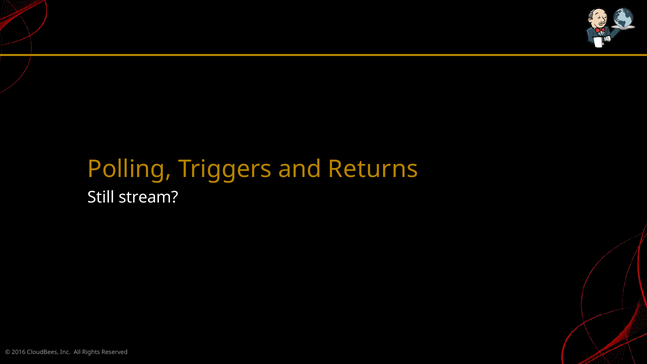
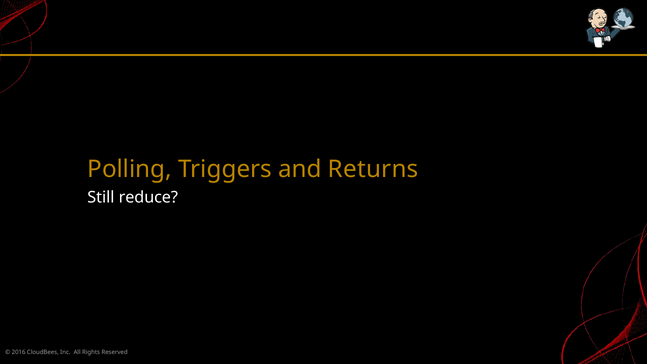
stream: stream -> reduce
